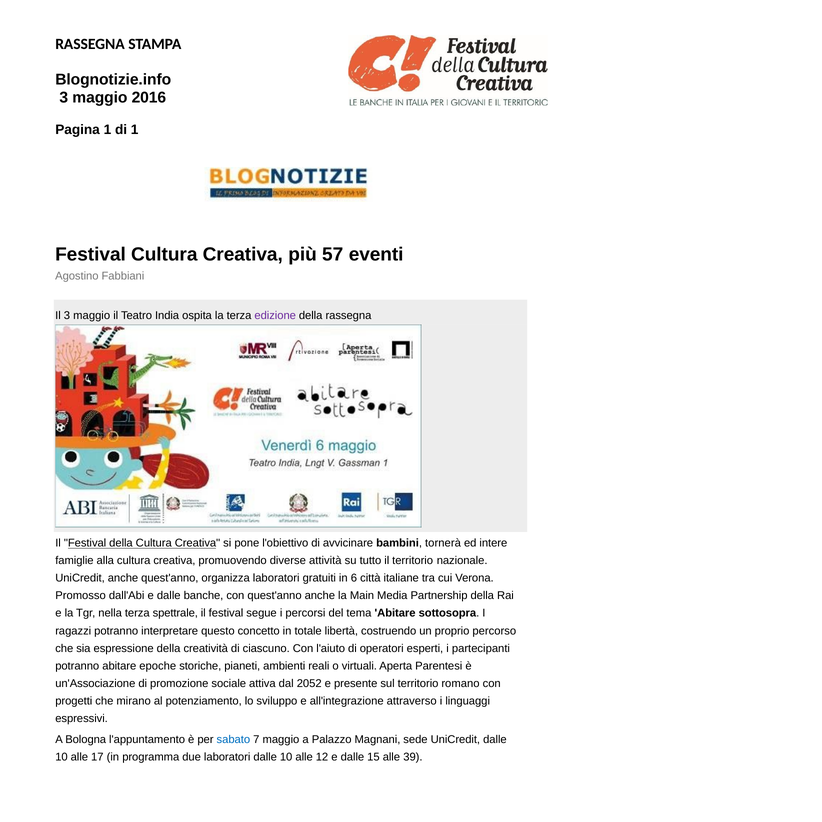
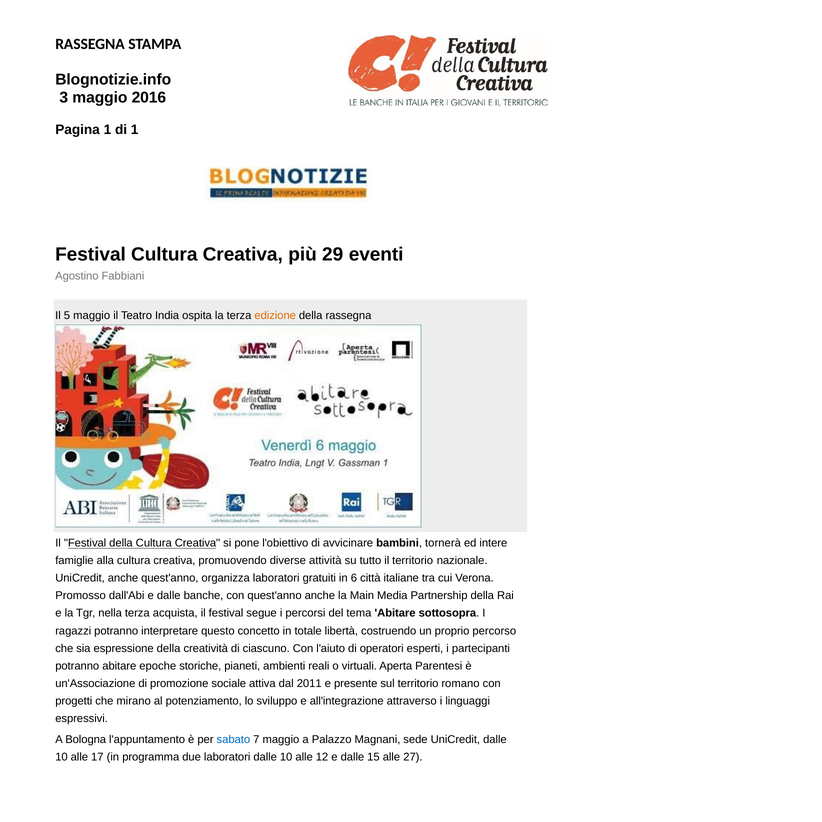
57: 57 -> 29
Il 3: 3 -> 5
edizione colour: purple -> orange
spettrale: spettrale -> acquista
2052: 2052 -> 2011
39: 39 -> 27
